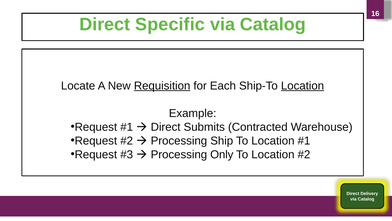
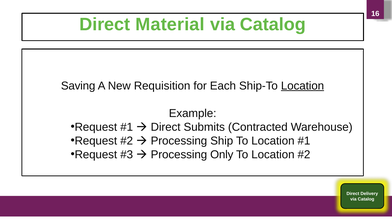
Specific: Specific -> Material
Locate: Locate -> Saving
Requisition underline: present -> none
